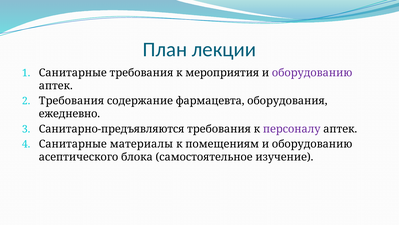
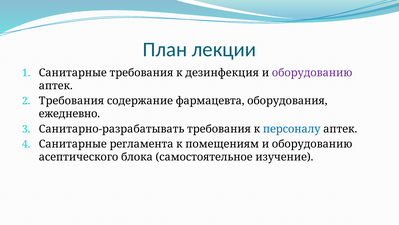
мероприятия: мероприятия -> дезинфекция
Санитарно-предъявляются: Санитарно-предъявляются -> Санитарно-разрабатывать
персоналу colour: purple -> blue
материалы: материалы -> регламента
